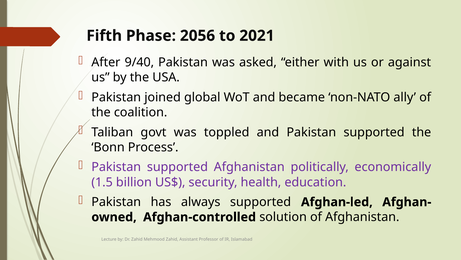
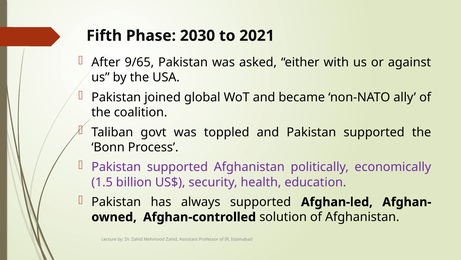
2056: 2056 -> 2030
9/40: 9/40 -> 9/65
